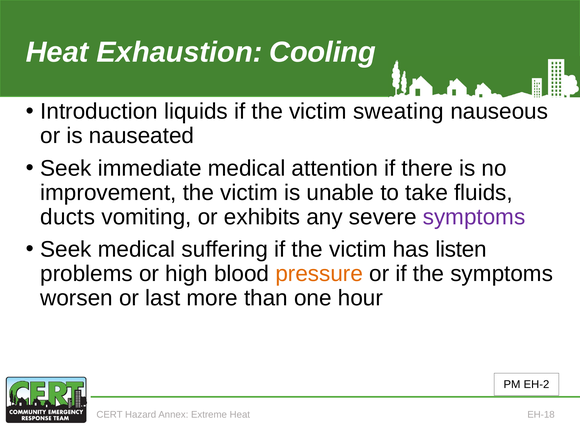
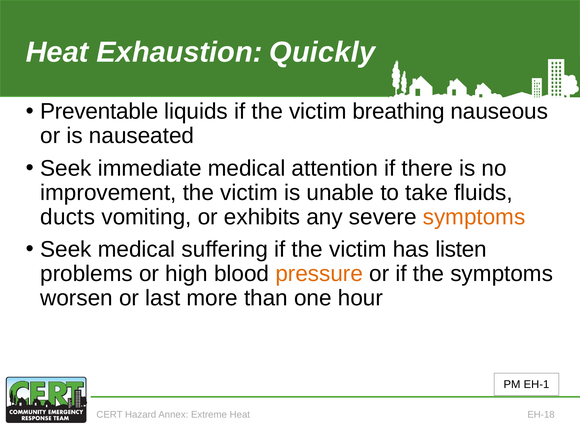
Cooling: Cooling -> Quickly
Introduction: Introduction -> Preventable
sweating: sweating -> breathing
symptoms at (474, 217) colour: purple -> orange
EH-2: EH-2 -> EH-1
